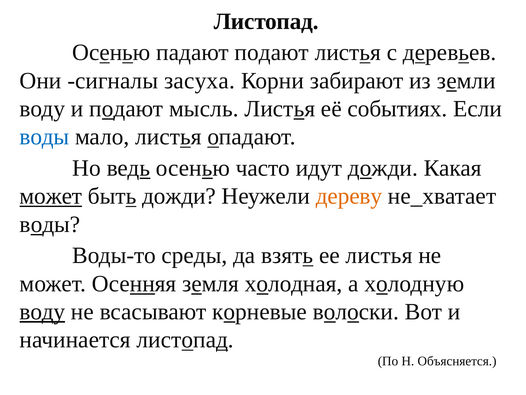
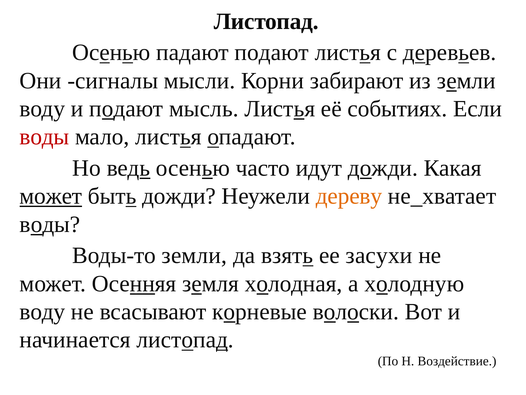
засуха: засуха -> мысли
воды at (44, 137) colour: blue -> red
Воды-то среды: среды -> земли
ее листья: листья -> засухи
воду at (42, 311) underline: present -> none
Объясняется: Объясняется -> Воздействие
